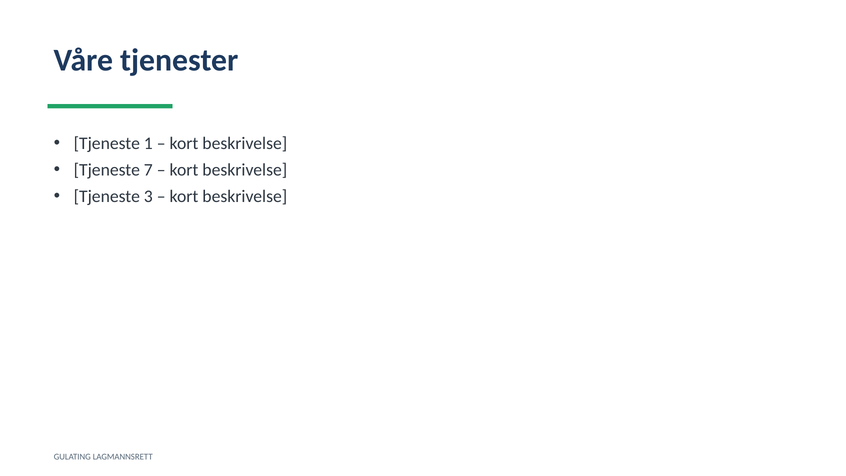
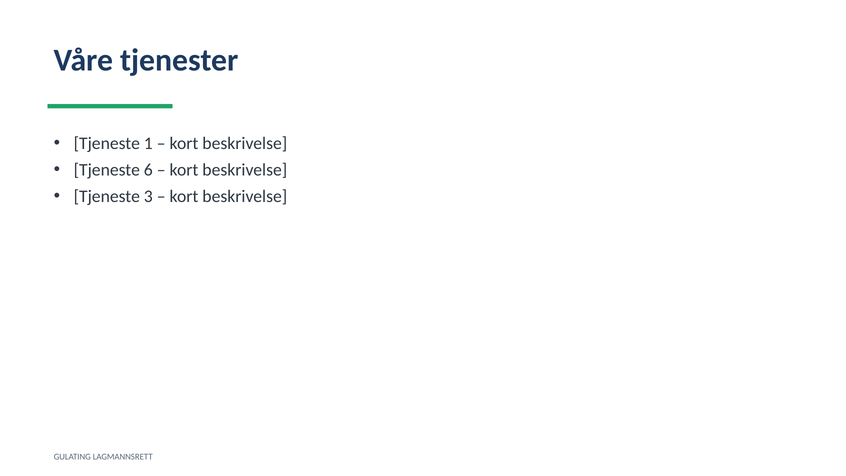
7: 7 -> 6
